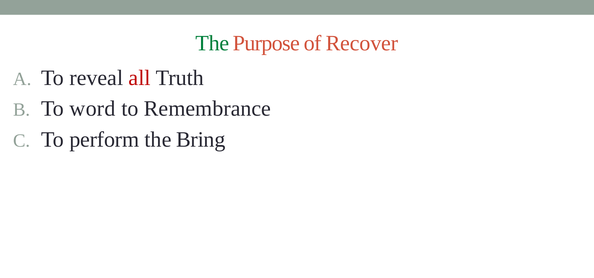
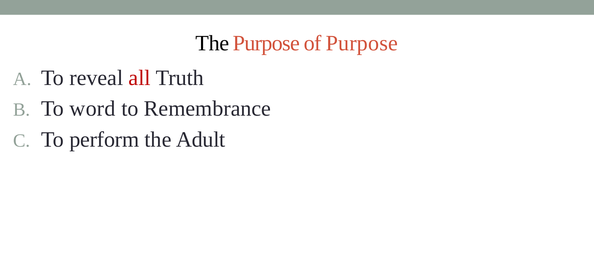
The at (212, 43) colour: green -> black
of Recover: Recover -> Purpose
Bring: Bring -> Adult
